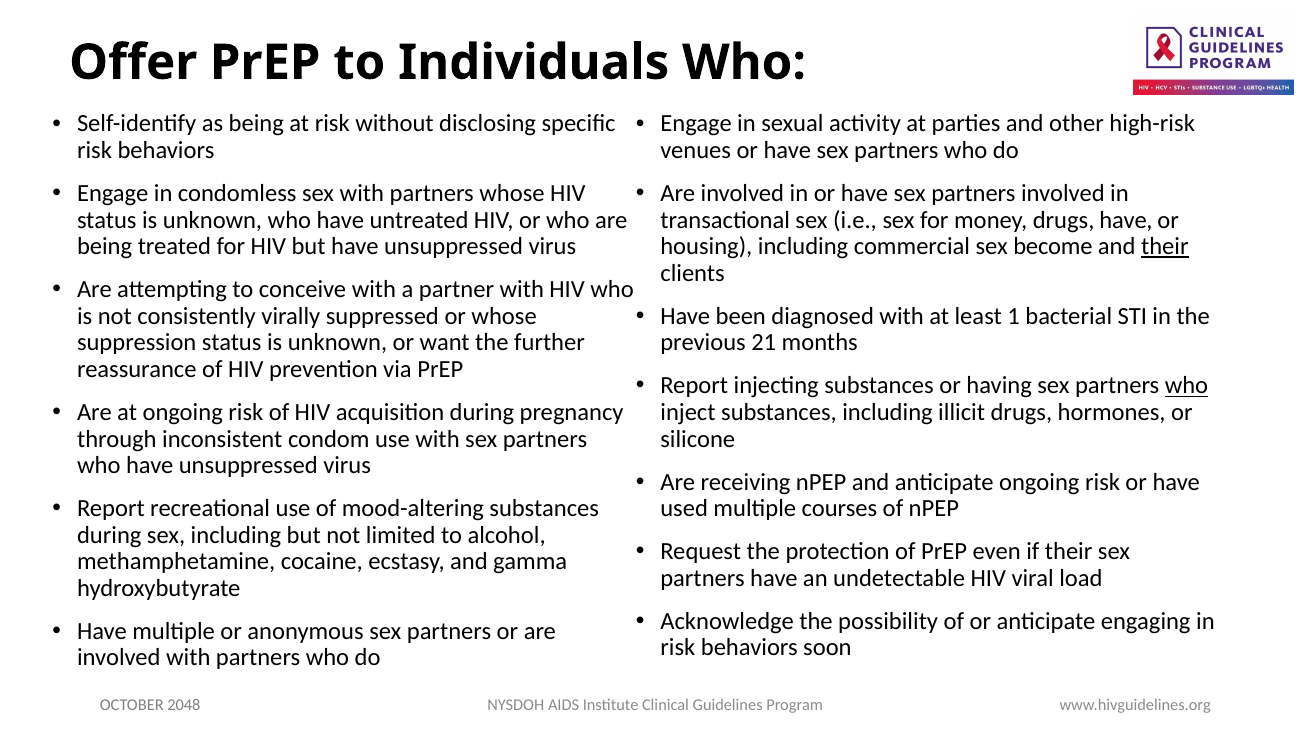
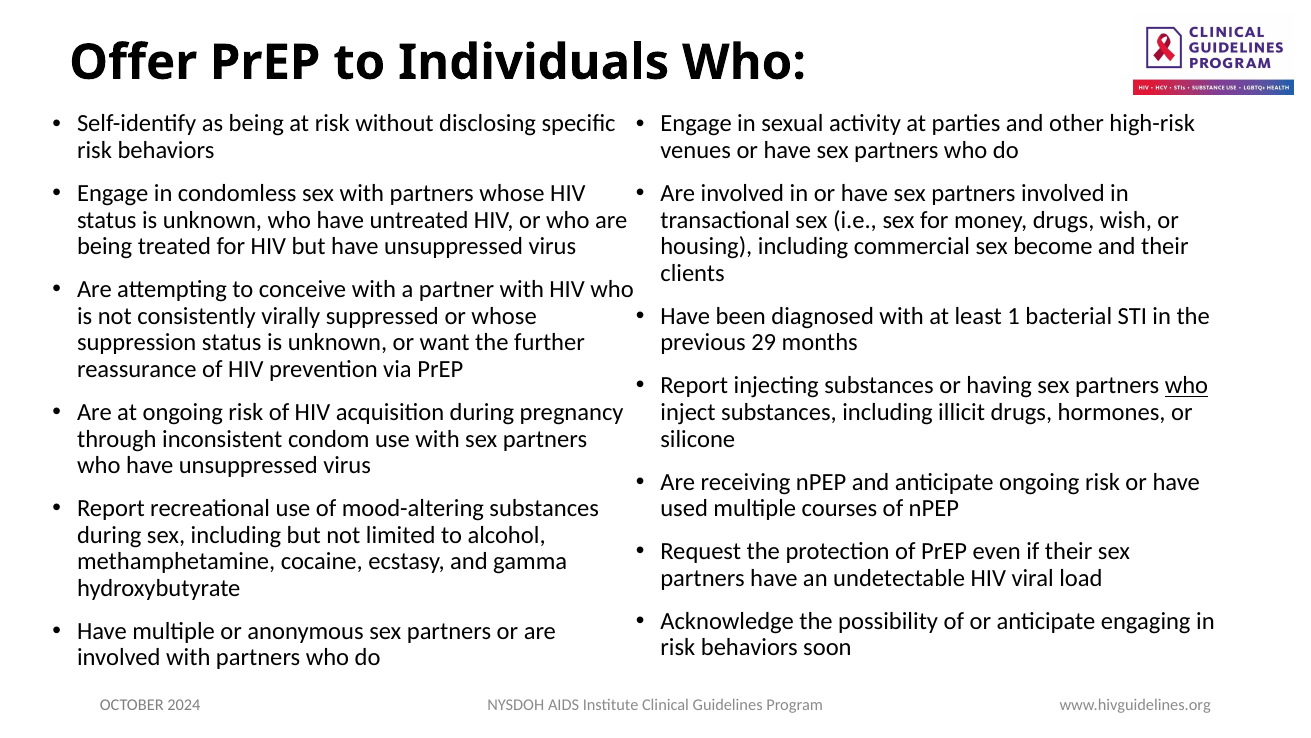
drugs have: have -> wish
their at (1165, 246) underline: present -> none
21: 21 -> 29
2048: 2048 -> 2024
